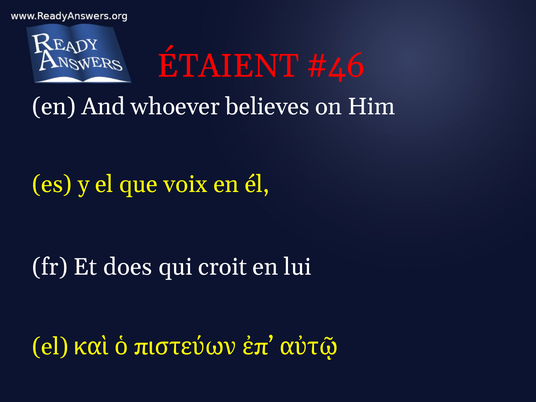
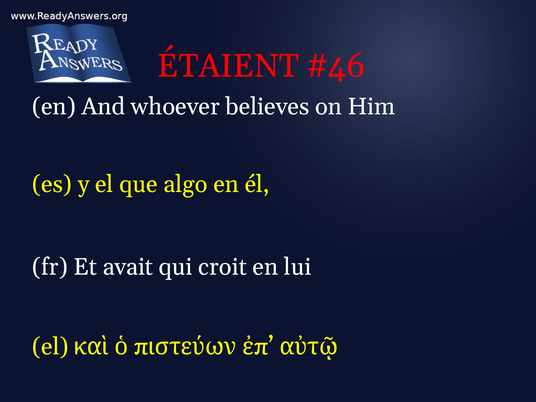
voix: voix -> algo
does: does -> avait
